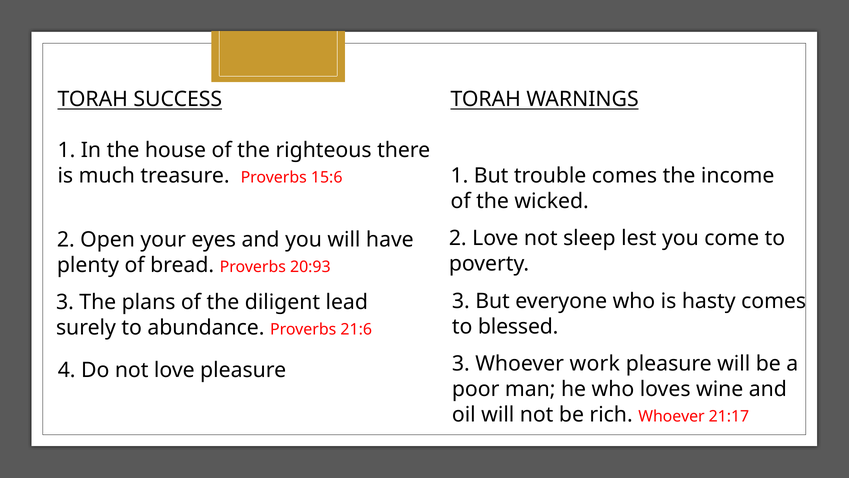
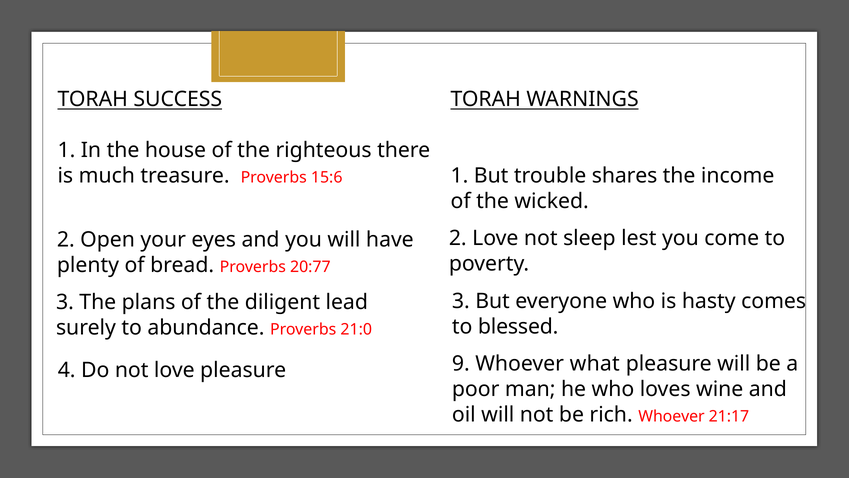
trouble comes: comes -> shares
20:93: 20:93 -> 20:77
21:6: 21:6 -> 21:0
pleasure 3: 3 -> 9
work: work -> what
